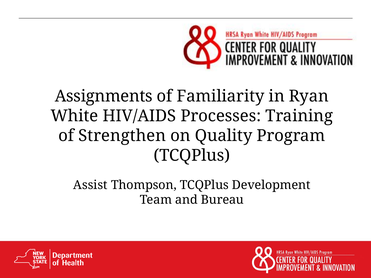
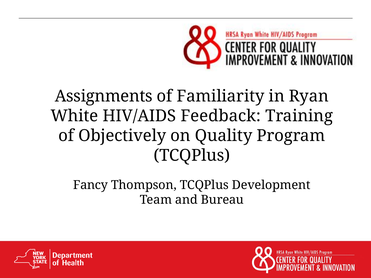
Processes: Processes -> Feedback
Strengthen: Strengthen -> Objectively
Assist: Assist -> Fancy
